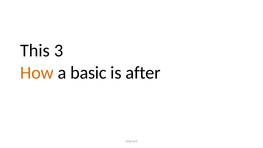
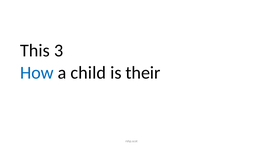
How colour: orange -> blue
basic: basic -> child
after: after -> their
